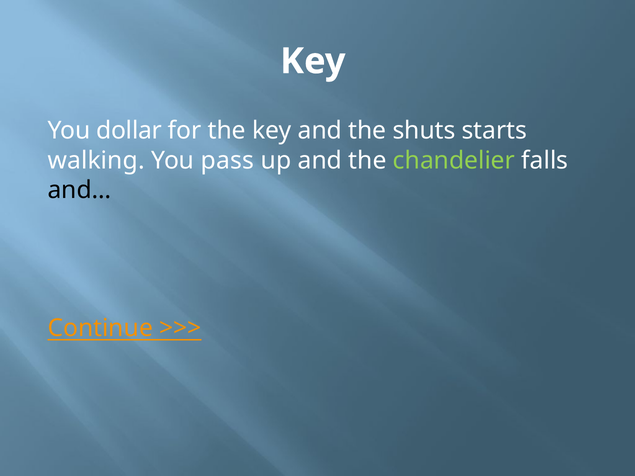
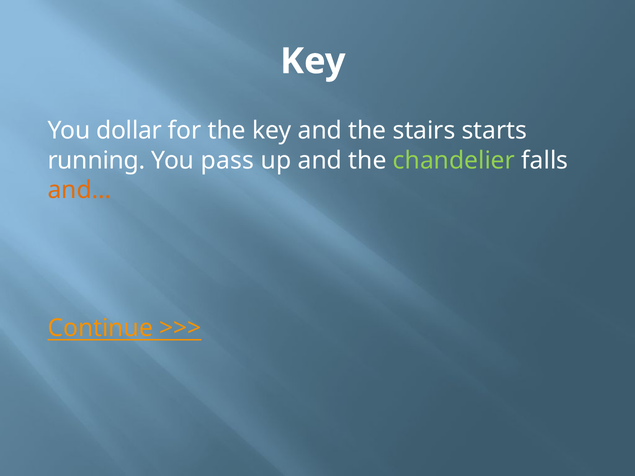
shuts: shuts -> stairs
walking: walking -> running
and… colour: black -> orange
